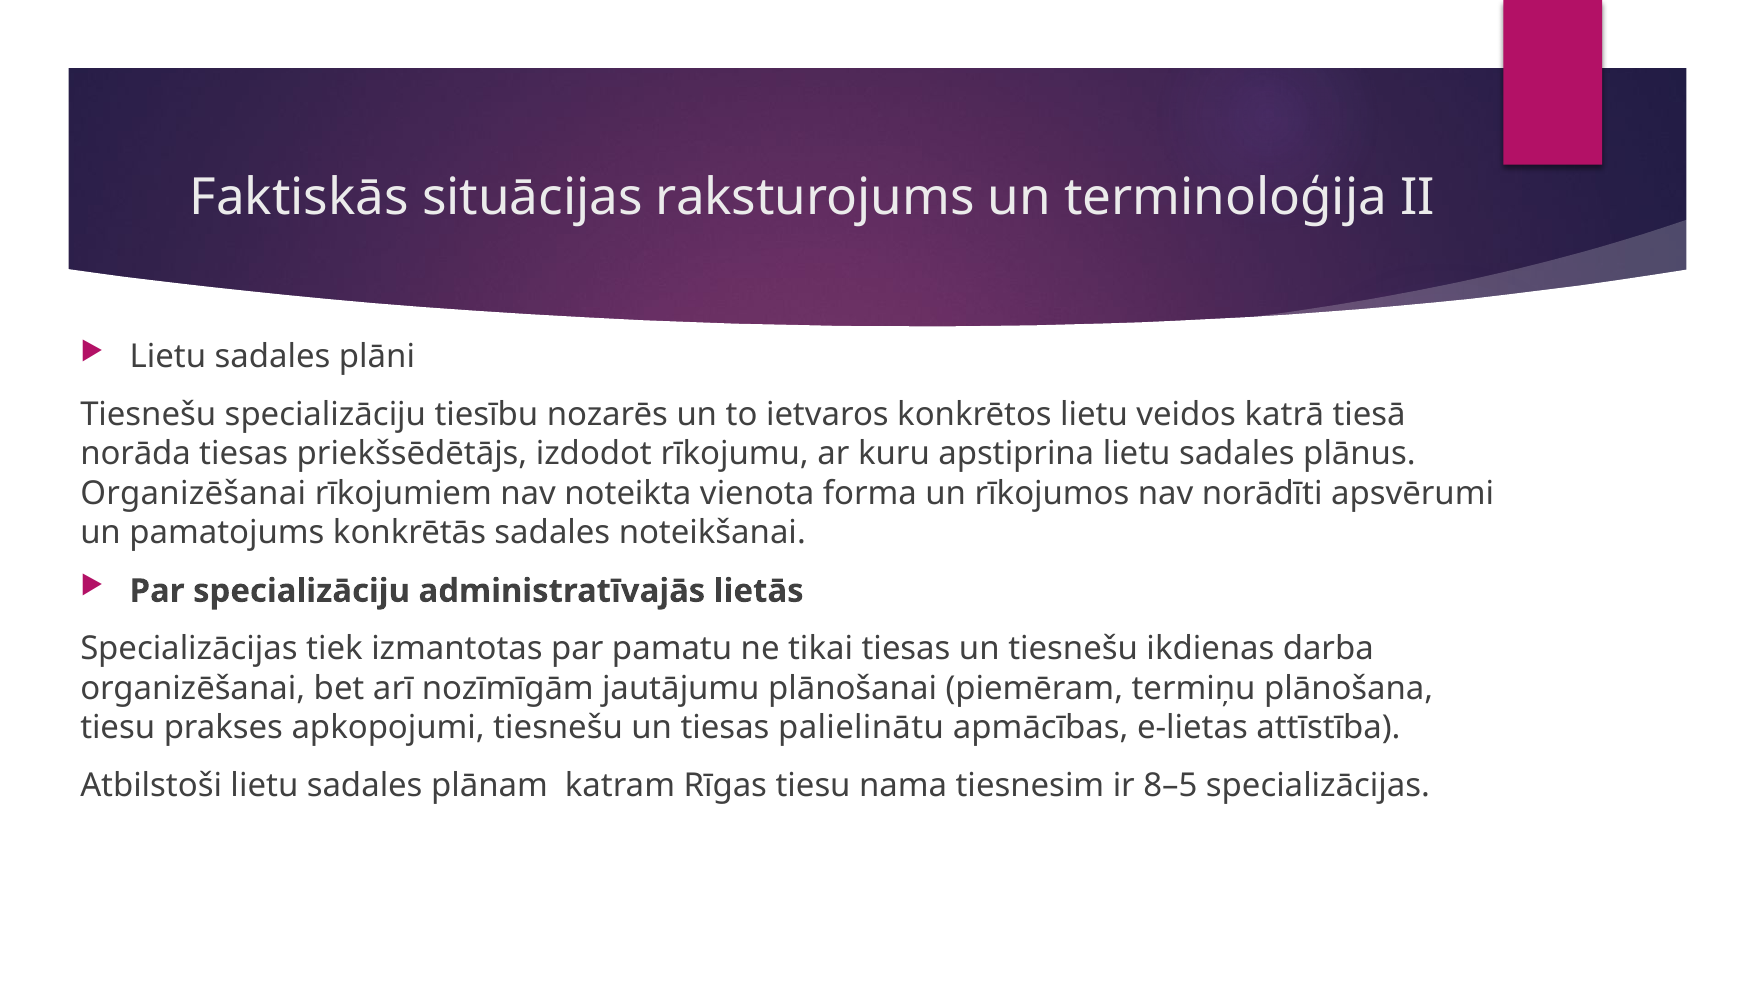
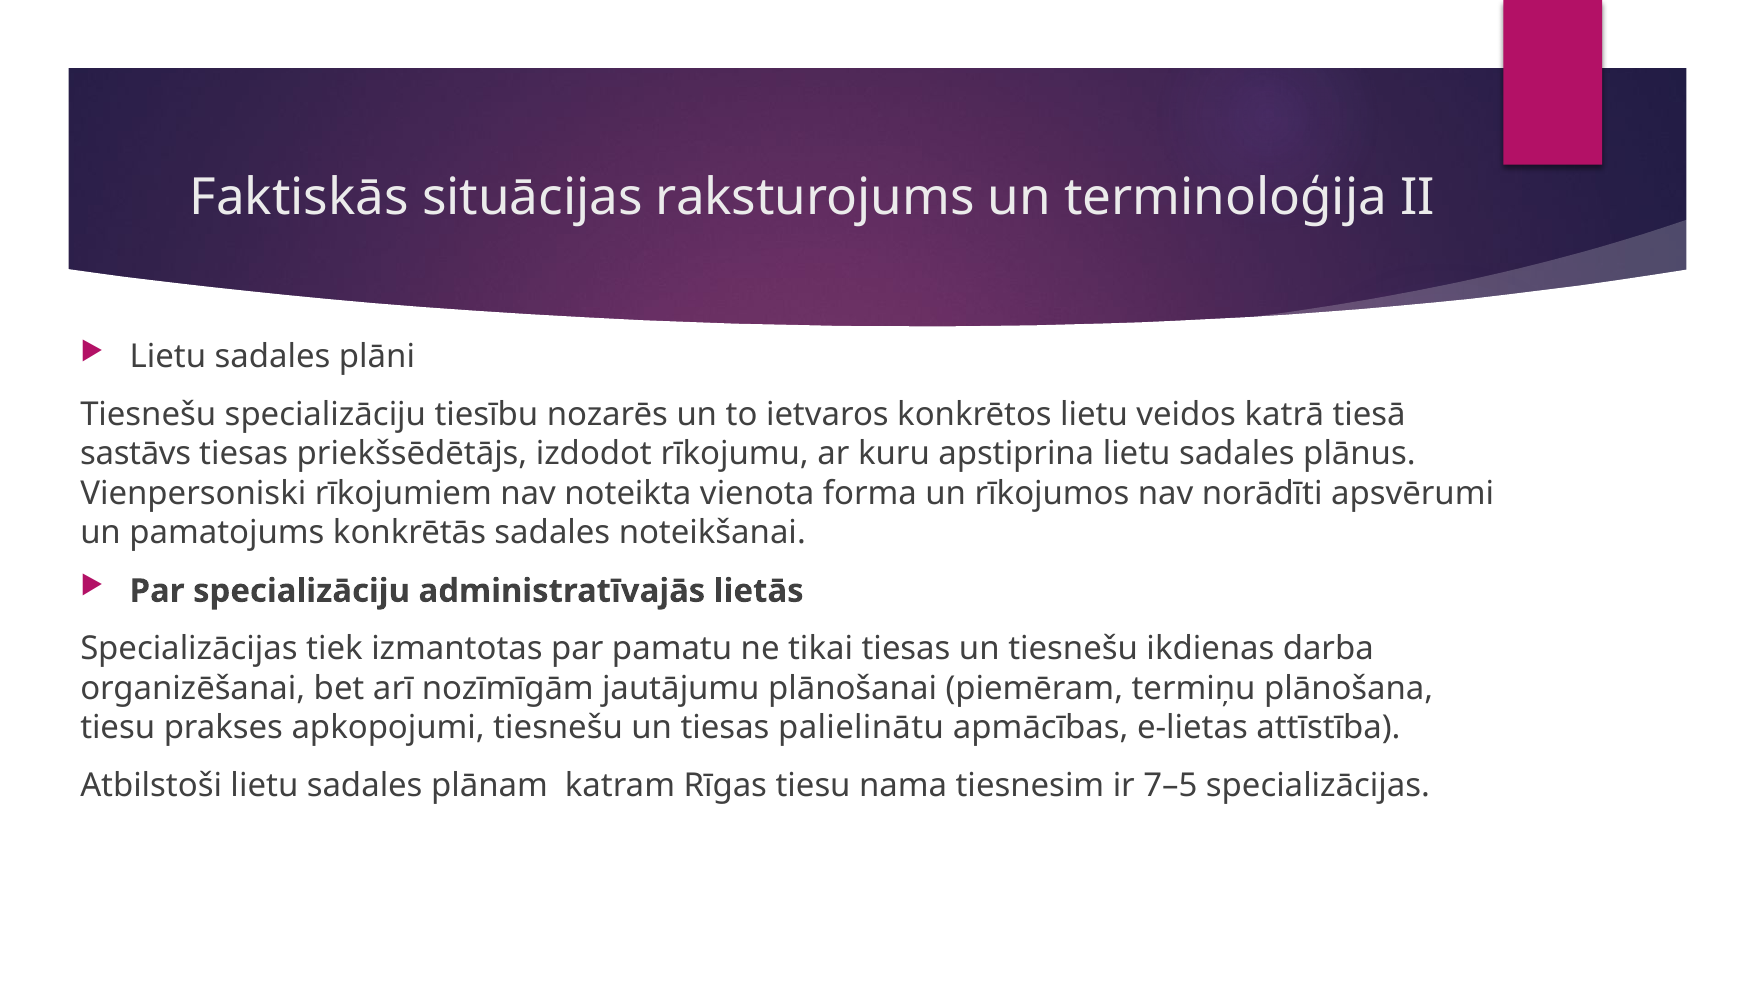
norāda: norāda -> sastāvs
Organizēšanai at (193, 493): Organizēšanai -> Vienpersoniski
8–5: 8–5 -> 7–5
